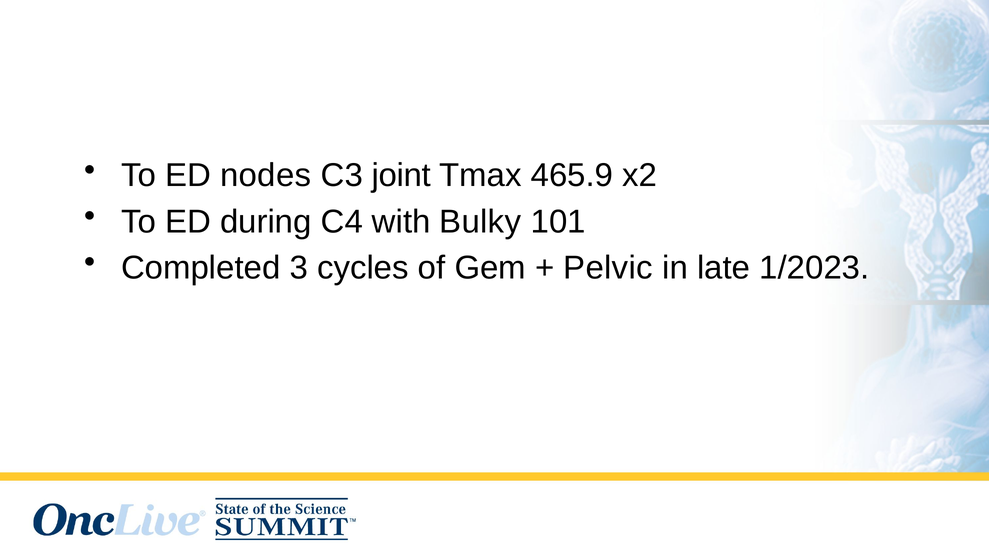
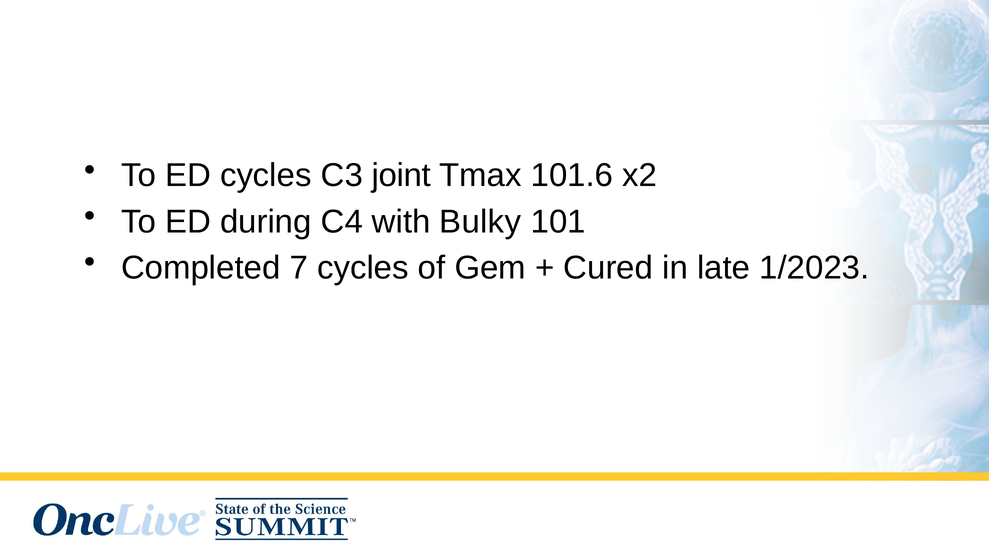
ED nodes: nodes -> cycles
465.9: 465.9 -> 101.6
3: 3 -> 7
Pelvic: Pelvic -> Cured
